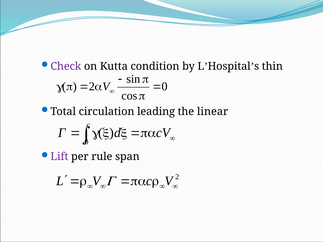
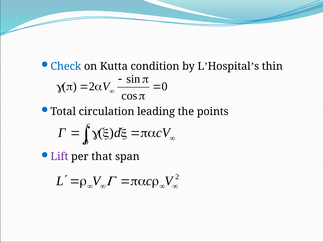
Check colour: purple -> blue
linear: linear -> points
rule: rule -> that
